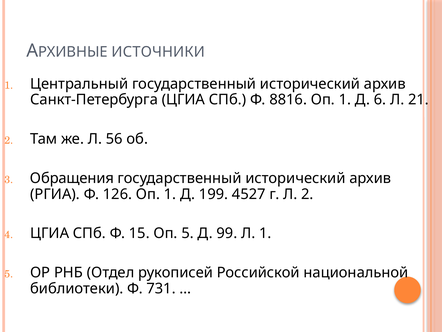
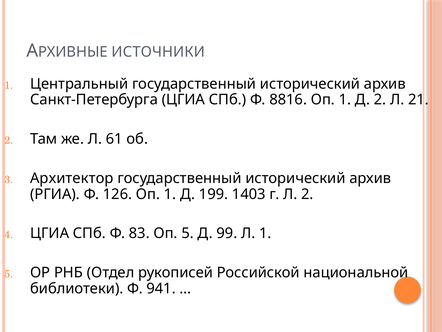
Д 6: 6 -> 2
56: 56 -> 61
Обращения: Обращения -> Архитектор
4527: 4527 -> 1403
15: 15 -> 83
731: 731 -> 941
